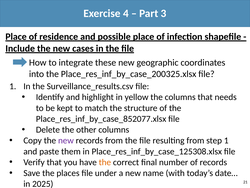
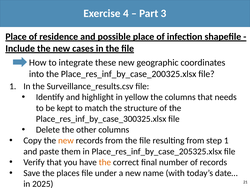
Place_res_inf_by_case_852077.xlsx: Place_res_inf_by_case_852077.xlsx -> Place_res_inf_by_case_300325.xlsx
new at (66, 140) colour: purple -> orange
Place_res_inf_by_case_125308.xlsx: Place_res_inf_by_case_125308.xlsx -> Place_res_inf_by_case_205325.xlsx
